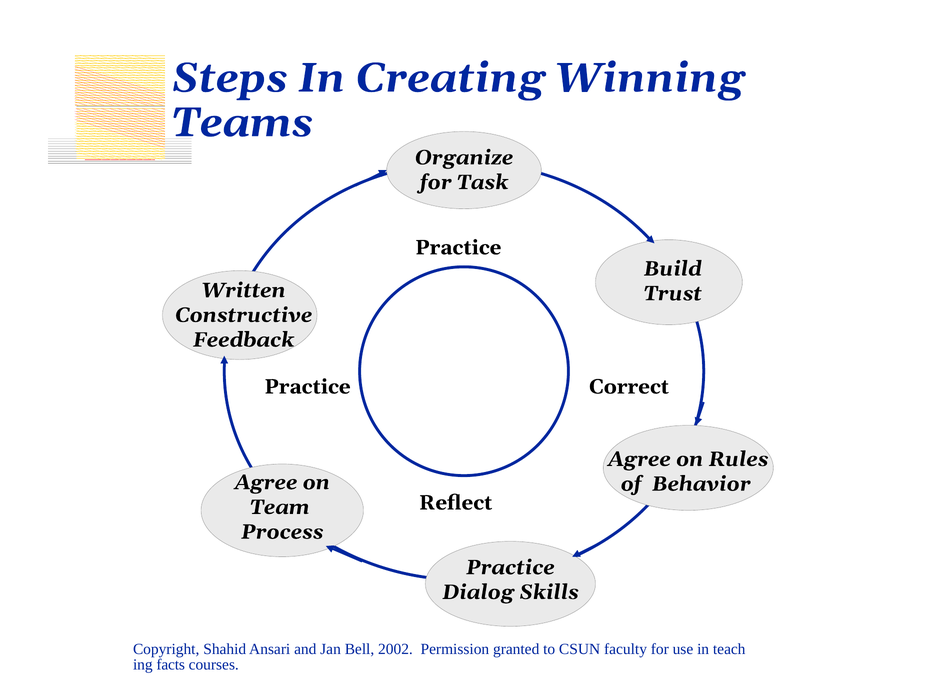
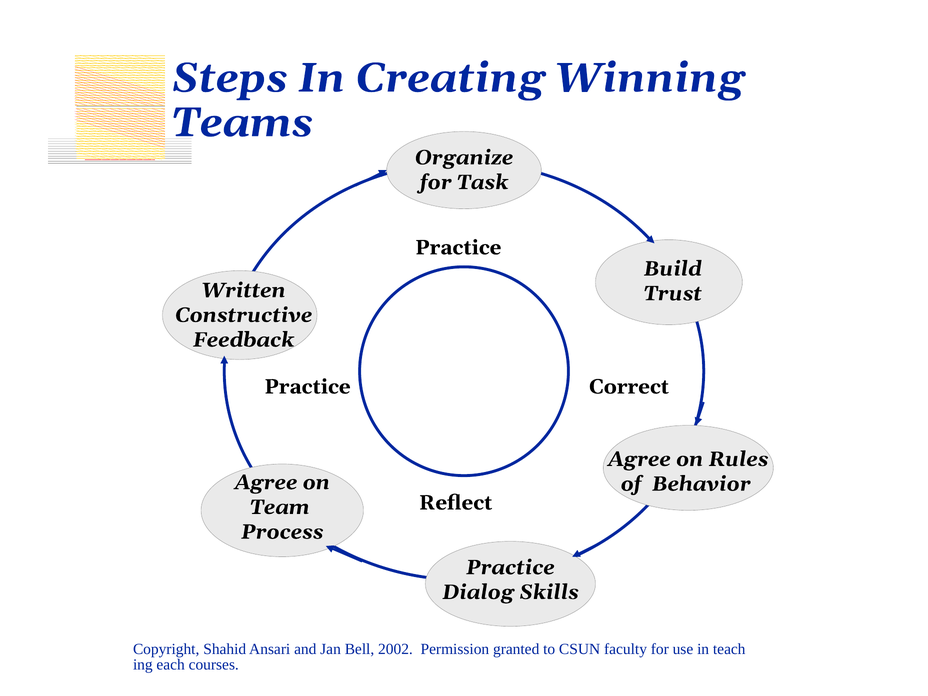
facts: facts -> each
